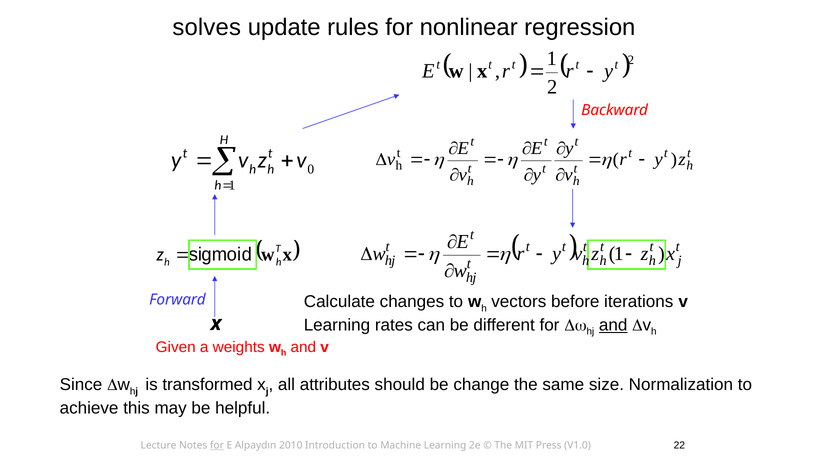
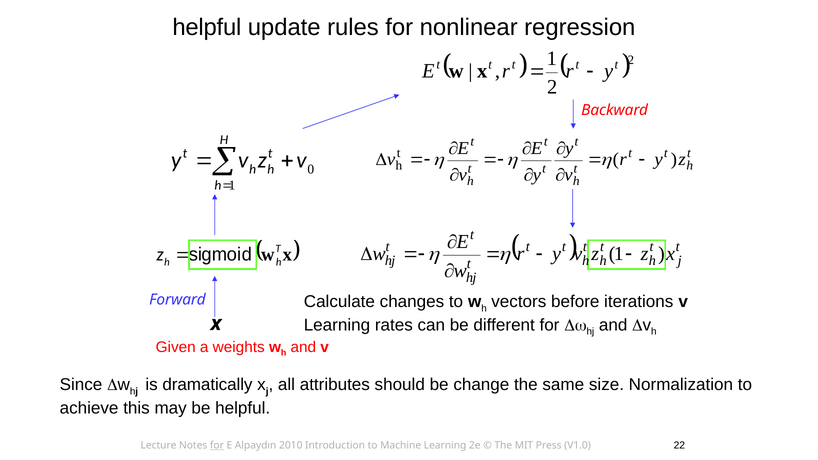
solves at (207, 27): solves -> helpful
and at (613, 325) underline: present -> none
transformed: transformed -> dramatically
